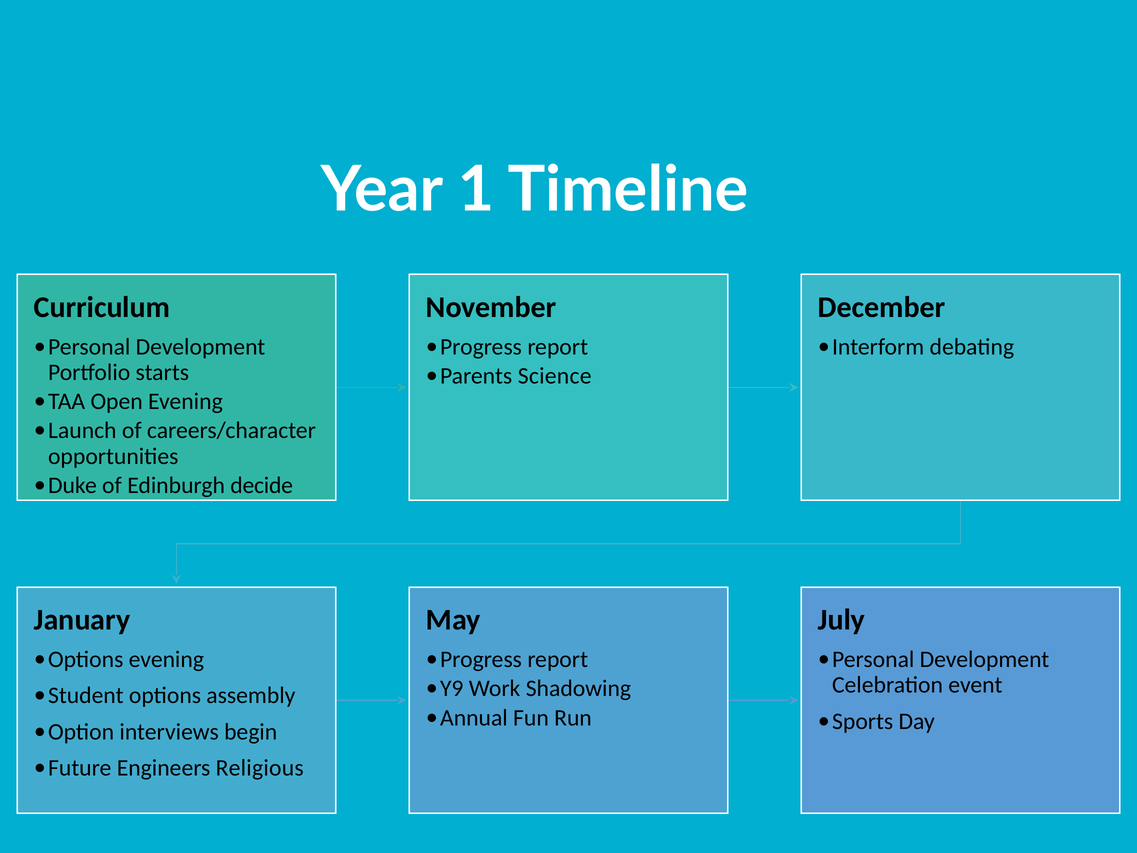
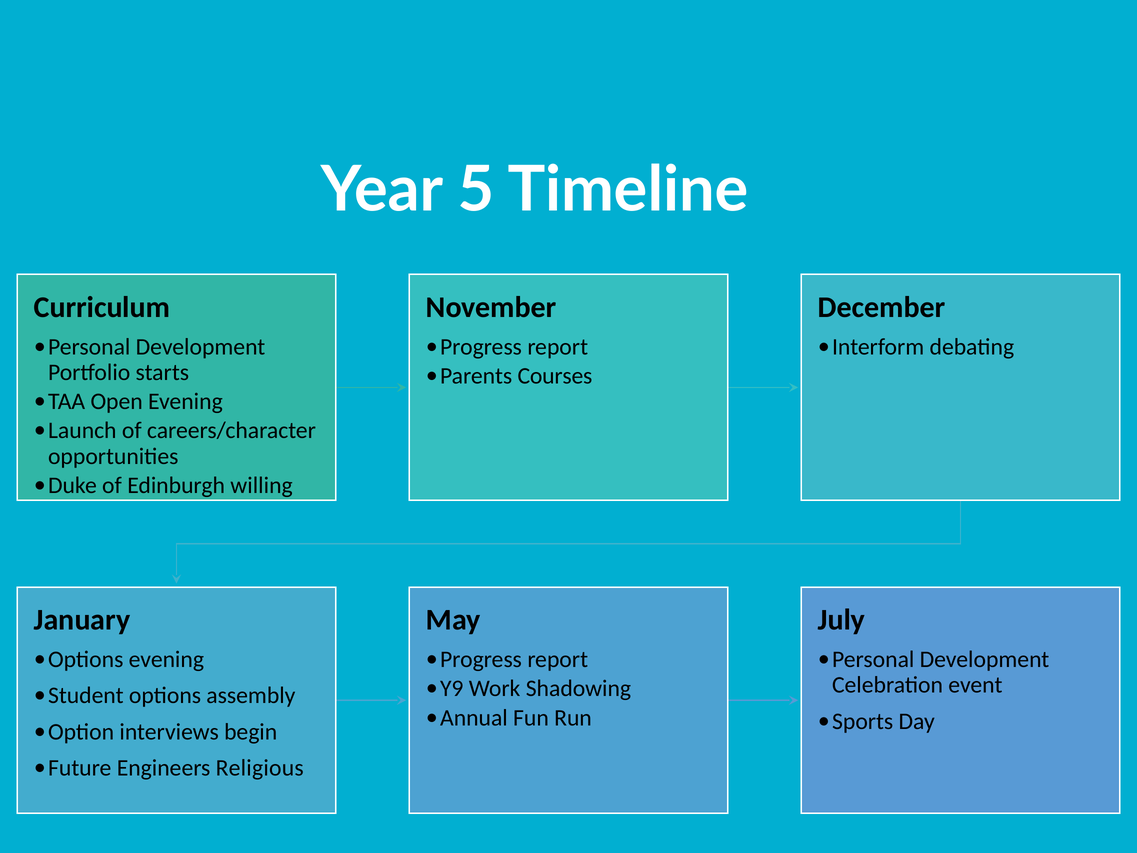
1: 1 -> 5
Science: Science -> Courses
decide: decide -> willing
